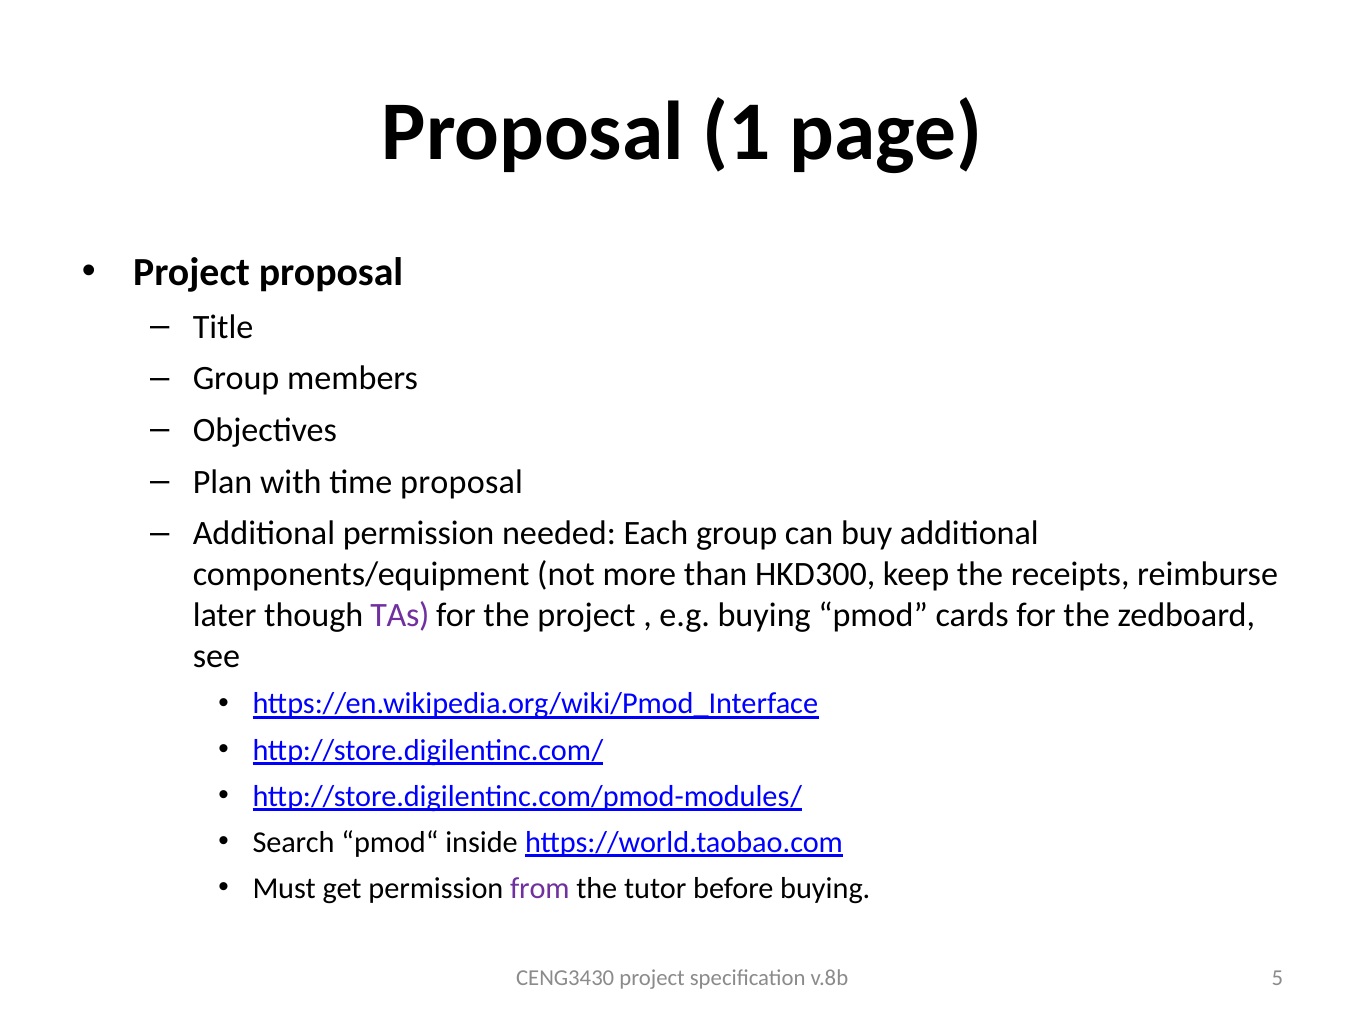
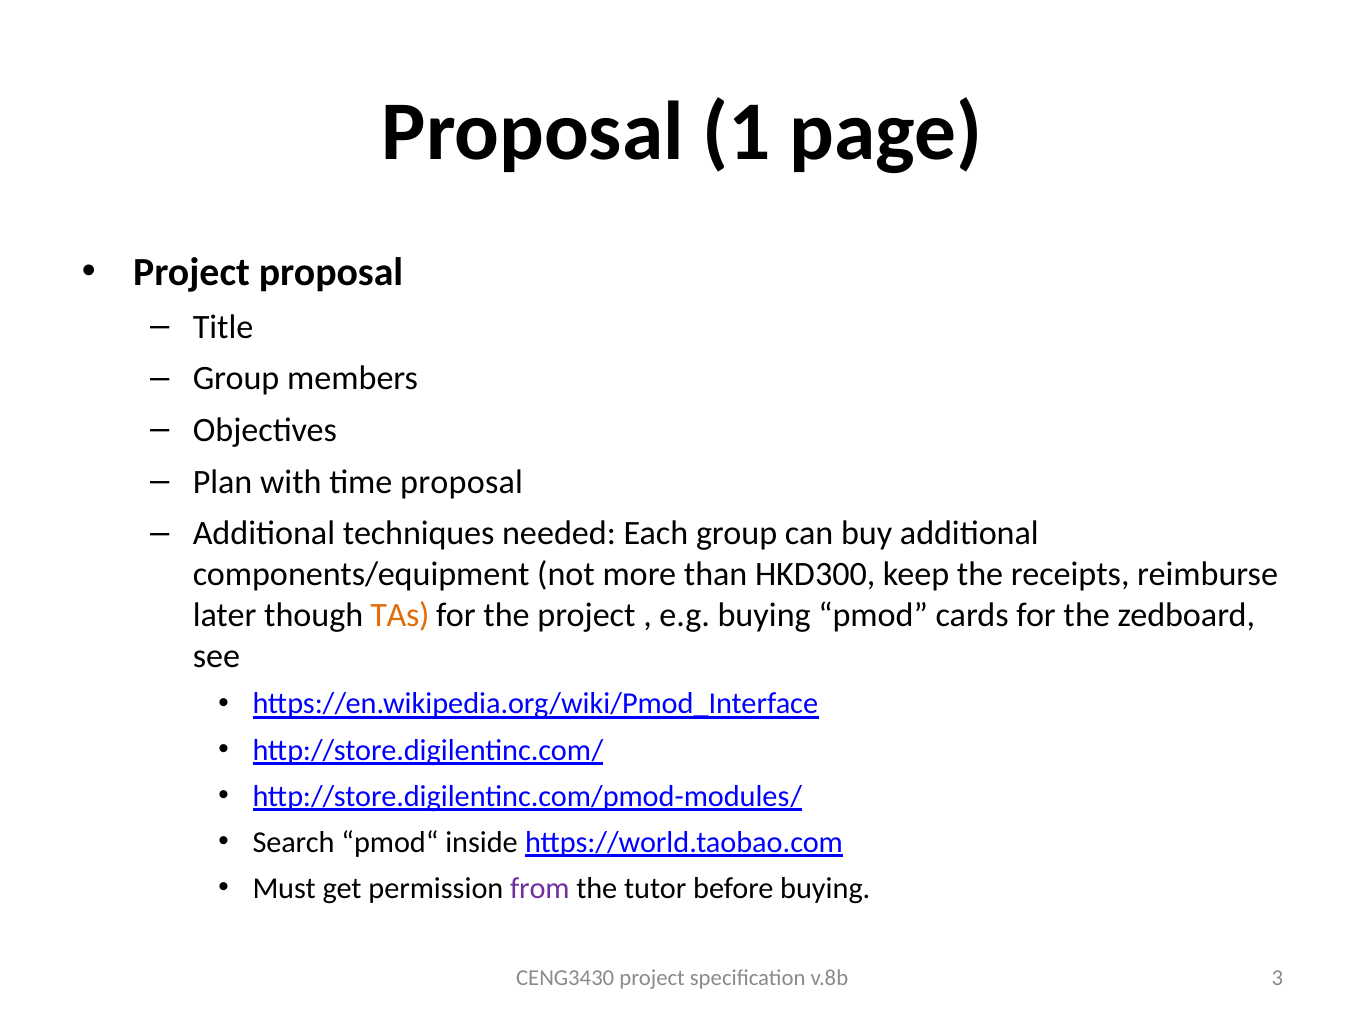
Additional permission: permission -> techniques
TAs colour: purple -> orange
5: 5 -> 3
